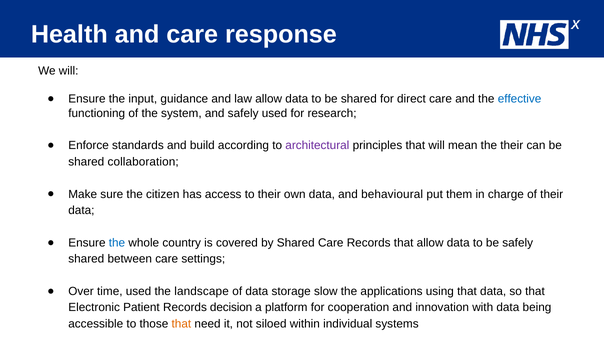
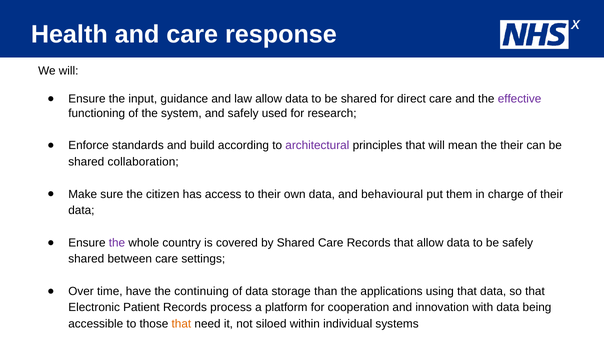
effective colour: blue -> purple
the at (117, 243) colour: blue -> purple
time used: used -> have
landscape: landscape -> continuing
slow: slow -> than
decision: decision -> process
